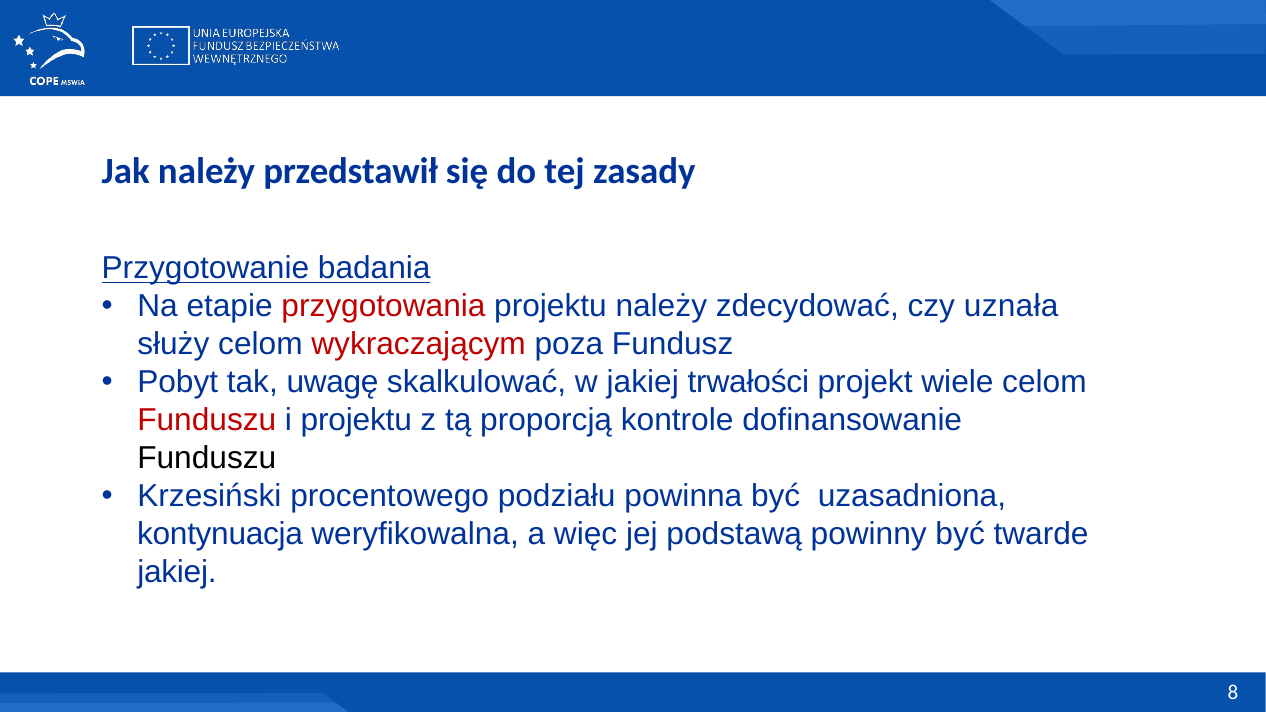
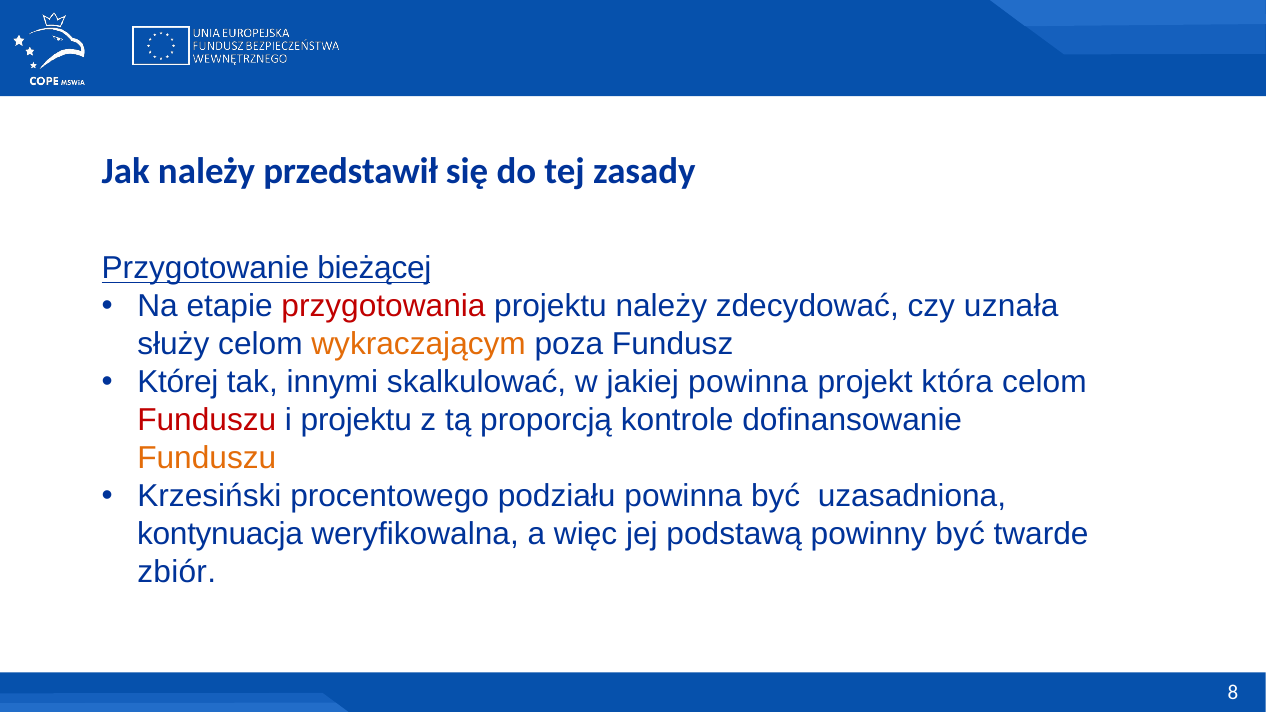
badania: badania -> bieżącej
wykraczającym colour: red -> orange
Pobyt: Pobyt -> Której
uwagę: uwagę -> innymi
jakiej trwałości: trwałości -> powinna
wiele: wiele -> która
Funduszu at (207, 458) colour: black -> orange
jakiej at (177, 572): jakiej -> zbiór
